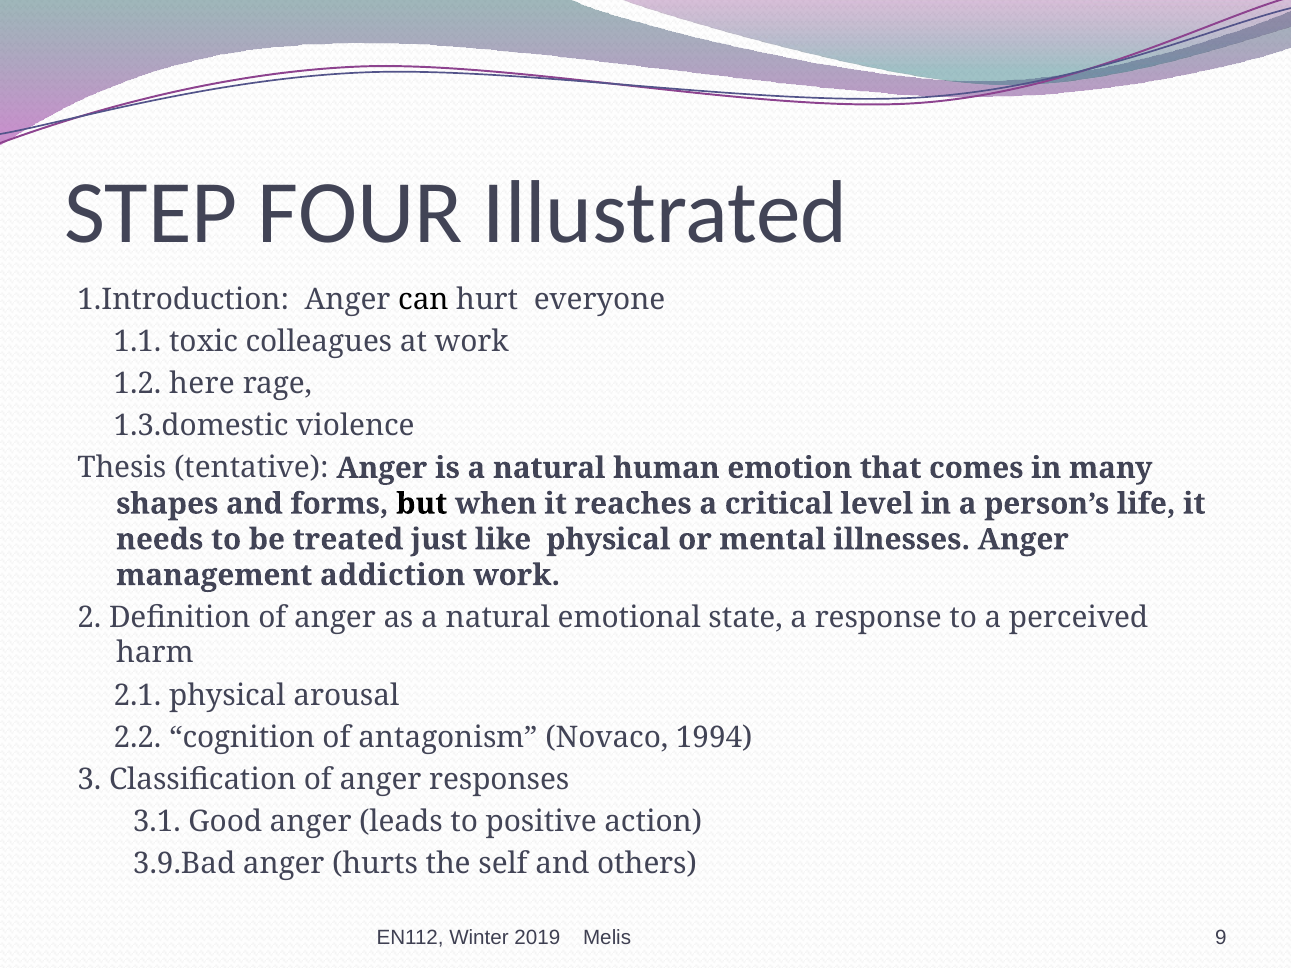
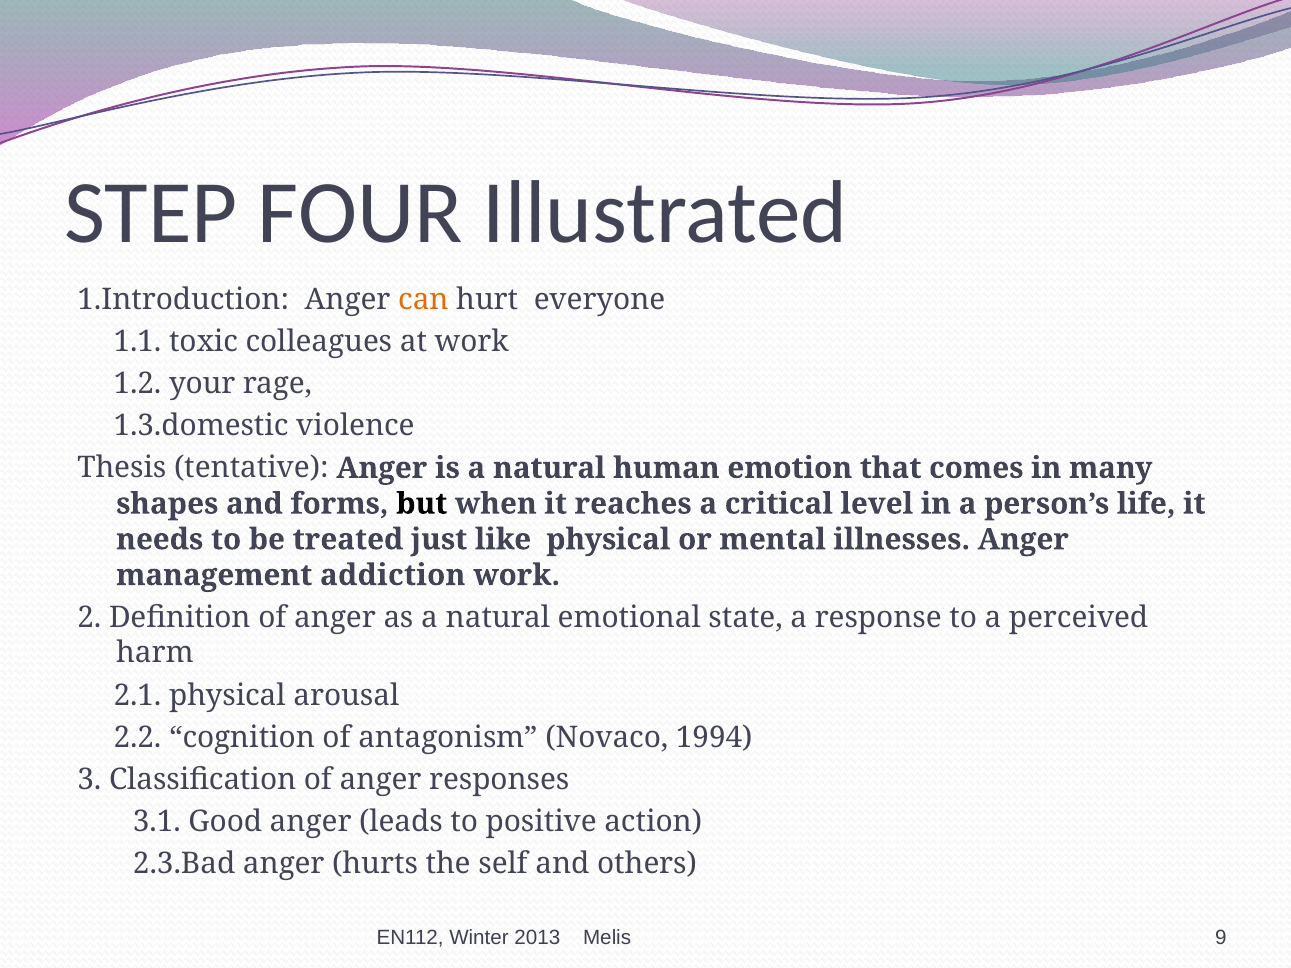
can colour: black -> orange
here: here -> your
3.9.Bad: 3.9.Bad -> 2.3.Bad
2019: 2019 -> 2013
